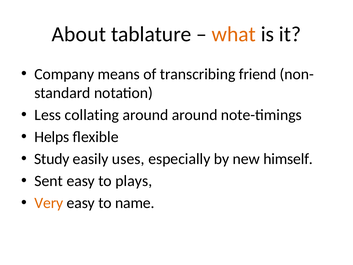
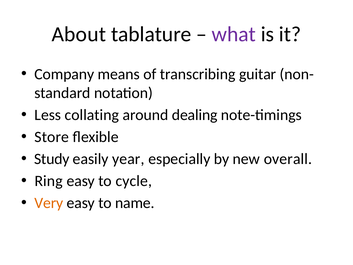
what colour: orange -> purple
friend: friend -> guitar
around around: around -> dealing
Helps: Helps -> Store
uses: uses -> year
himself: himself -> overall
Sent: Sent -> Ring
plays: plays -> cycle
